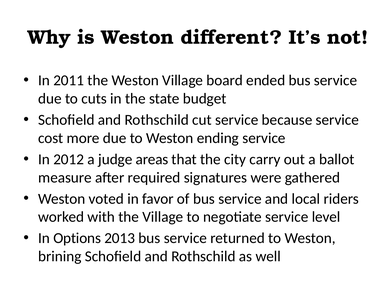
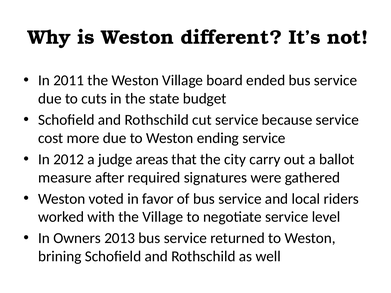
Options: Options -> Owners
